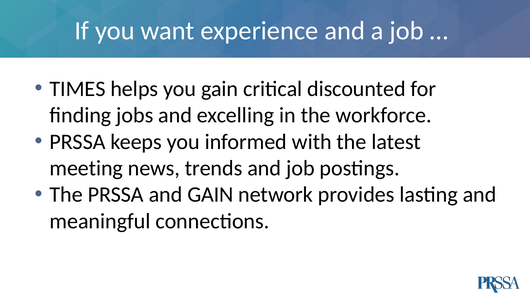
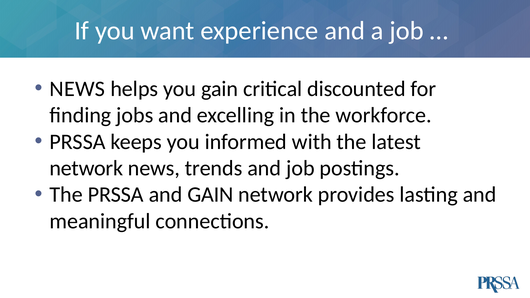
TIMES at (78, 89): TIMES -> NEWS
meeting at (86, 168): meeting -> network
